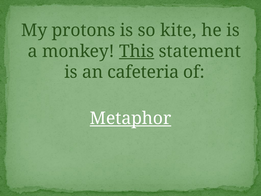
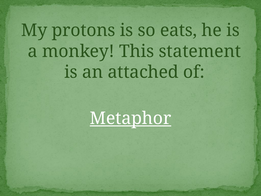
kite: kite -> eats
This underline: present -> none
cafeteria: cafeteria -> attached
